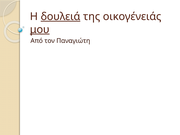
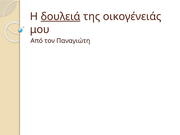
μου underline: present -> none
